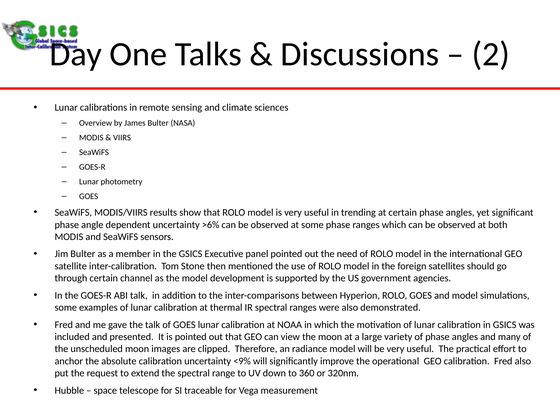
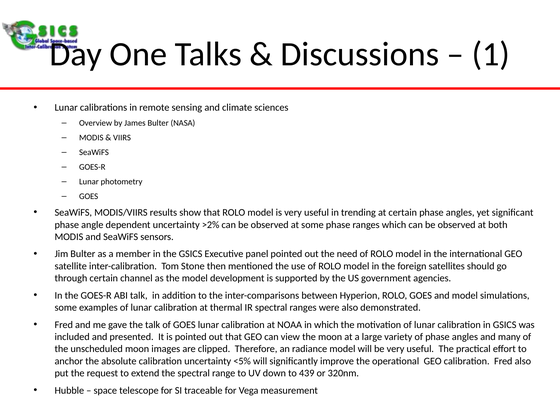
2: 2 -> 1
>6%: >6% -> >2%
<9%: <9% -> <5%
360: 360 -> 439
